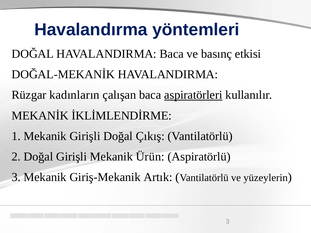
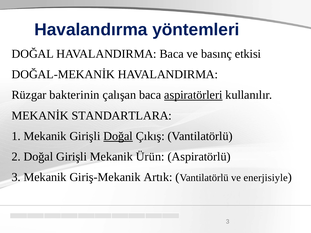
kadınların: kadınların -> bakterinin
İKLİMLENDİRME: İKLİMLENDİRME -> STANDARTLARA
Doğal at (118, 136) underline: none -> present
yüzeylerin: yüzeylerin -> enerjisiyle
